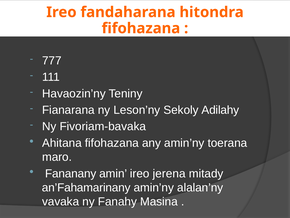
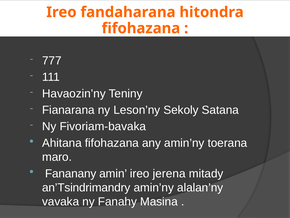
Adilahy: Adilahy -> Satana
an’Fahamarinany: an’Fahamarinany -> an’Tsindrimandry
